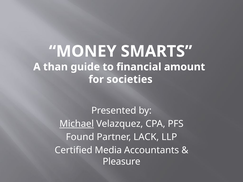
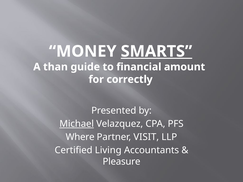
SMARTS underline: none -> present
societies: societies -> correctly
Found: Found -> Where
LACK: LACK -> VISIT
Media: Media -> Living
